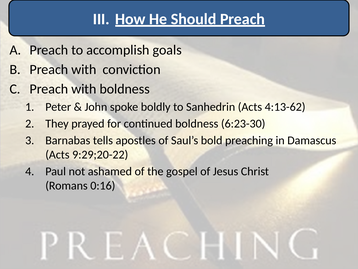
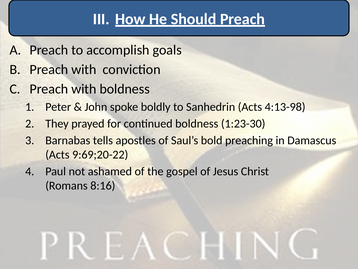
4:13-62: 4:13-62 -> 4:13-98
6:23-30: 6:23-30 -> 1:23-30
9:29;20-22: 9:29;20-22 -> 9:69;20-22
0:16: 0:16 -> 8:16
